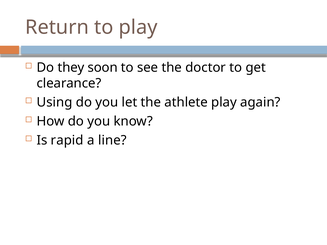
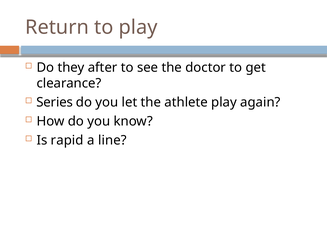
soon: soon -> after
Using: Using -> Series
